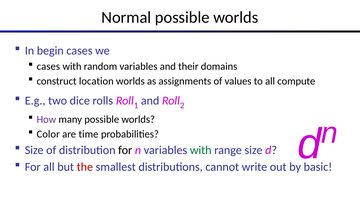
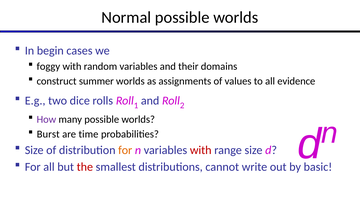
cases at (48, 66): cases -> foggy
location: location -> summer
compute: compute -> evidence
Color: Color -> Burst
for at (125, 150) colour: black -> orange
with at (201, 150) colour: green -> red
